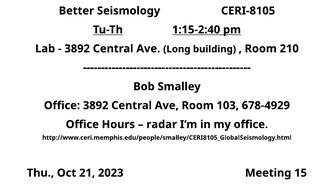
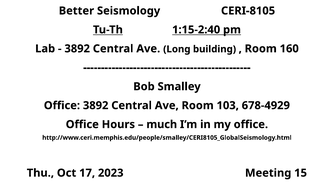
210: 210 -> 160
radar: radar -> much
21: 21 -> 17
